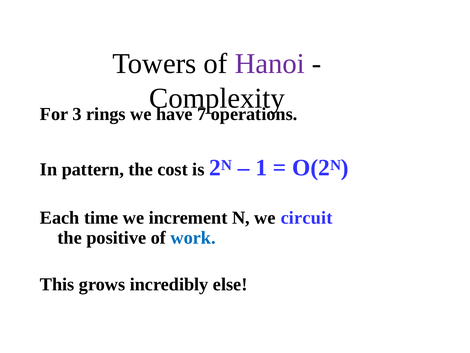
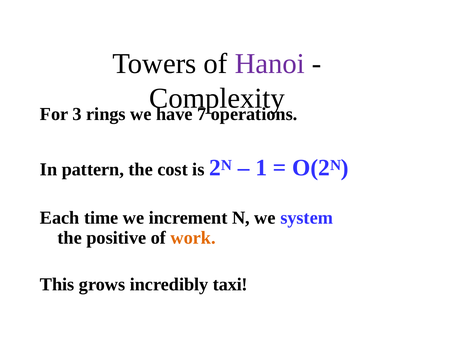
circuit: circuit -> system
work colour: blue -> orange
else: else -> taxi
